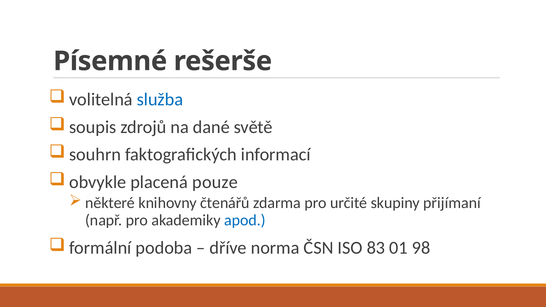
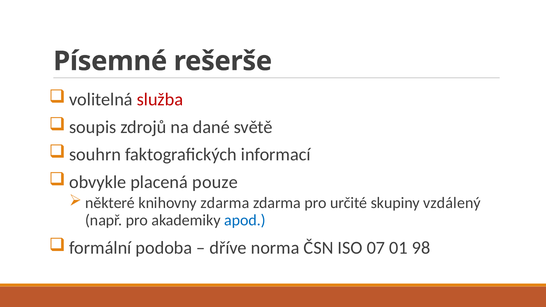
služba colour: blue -> red
knihovny čtenářů: čtenářů -> zdarma
přijímaní: přijímaní -> vzdálený
83: 83 -> 07
